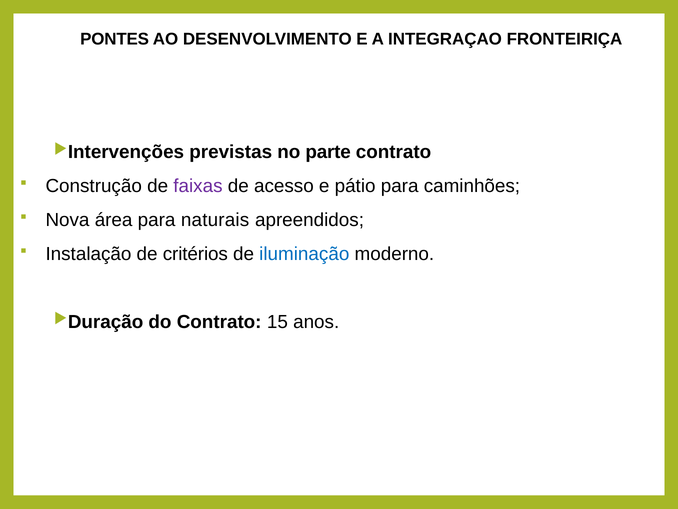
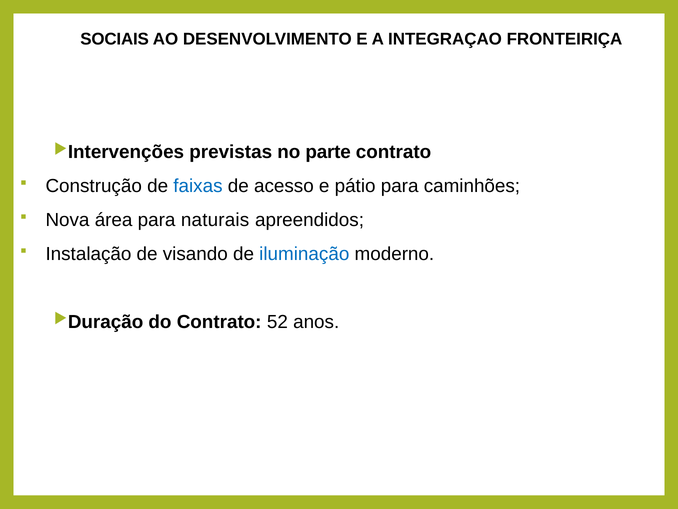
PONTES: PONTES -> SOCIAIS
faixas colour: purple -> blue
critérios: critérios -> visando
15: 15 -> 52
